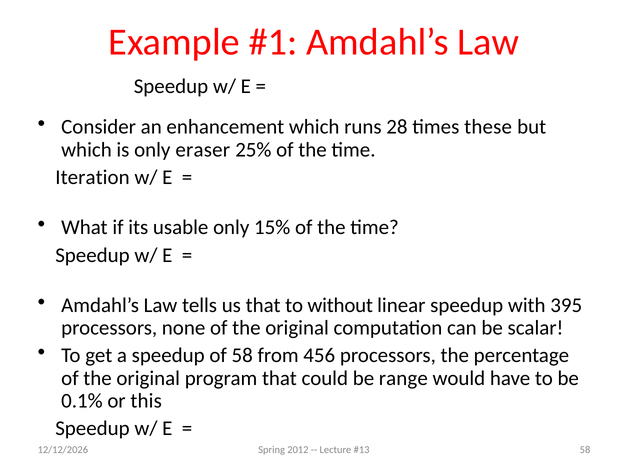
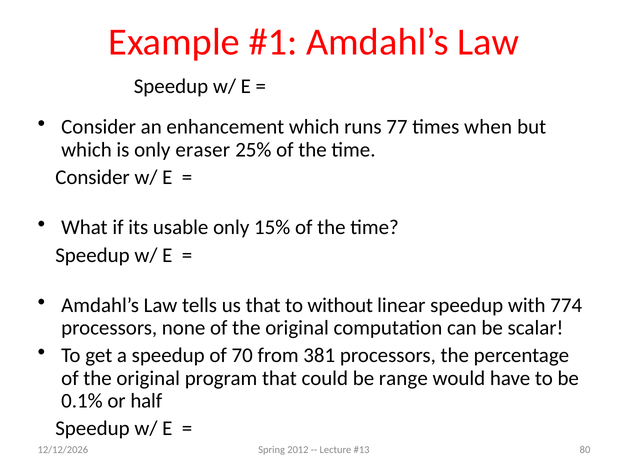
28: 28 -> 77
these: these -> when
Iteration at (92, 177): Iteration -> Consider
395: 395 -> 774
of 58: 58 -> 70
456: 456 -> 381
this: this -> half
58 at (585, 450): 58 -> 80
